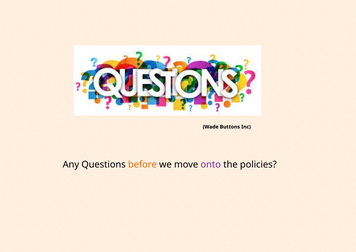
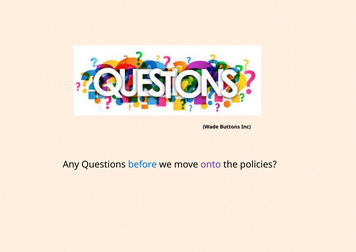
before colour: orange -> blue
